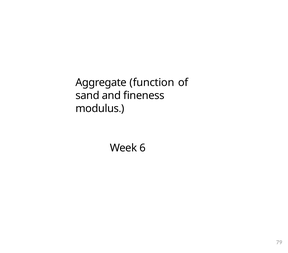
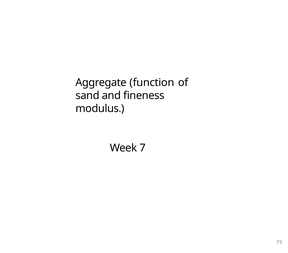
6: 6 -> 7
